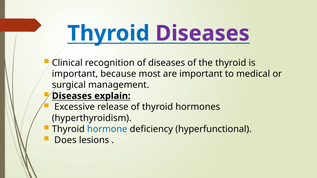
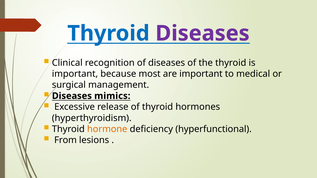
explain: explain -> mimics
hormone colour: blue -> orange
Does: Does -> From
